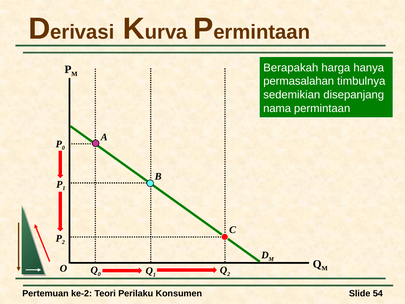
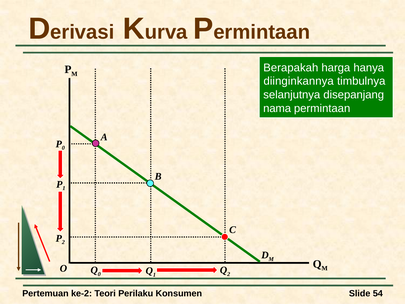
permasalahan: permasalahan -> diinginkannya
sedemikian: sedemikian -> selanjutnya
